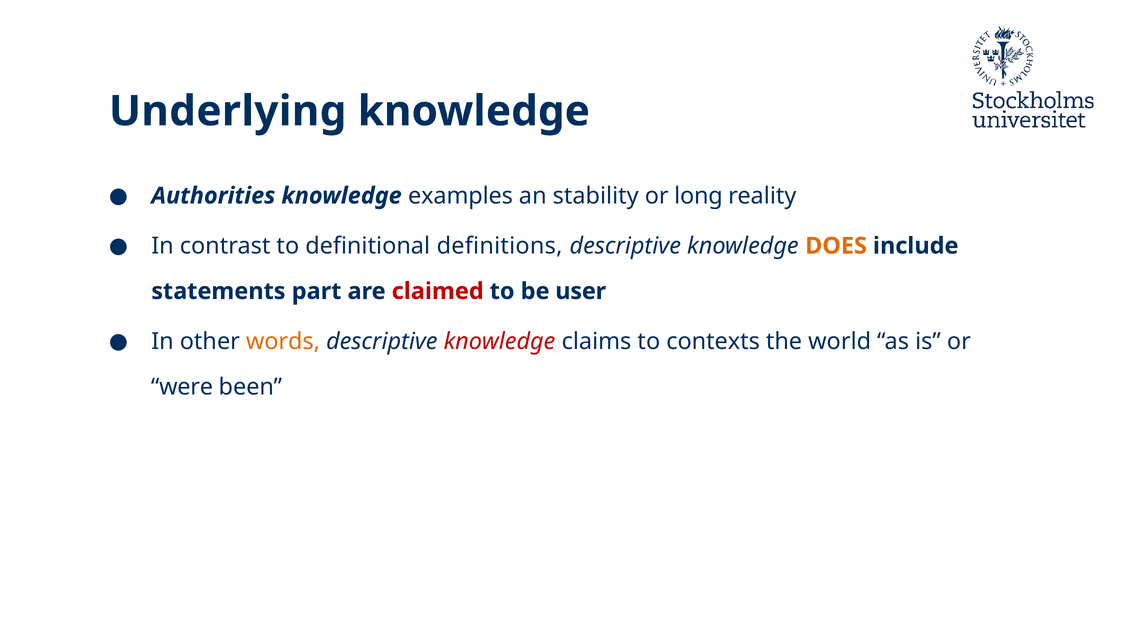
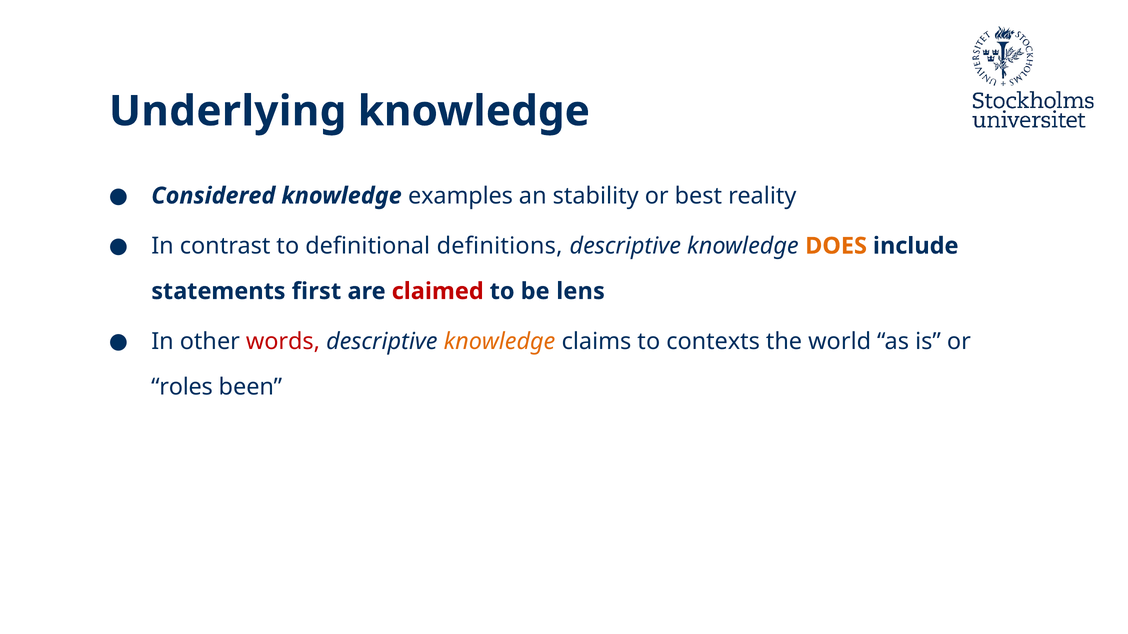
Authorities: Authorities -> Considered
long: long -> best
part: part -> first
user: user -> lens
words colour: orange -> red
knowledge at (499, 342) colour: red -> orange
were: were -> roles
